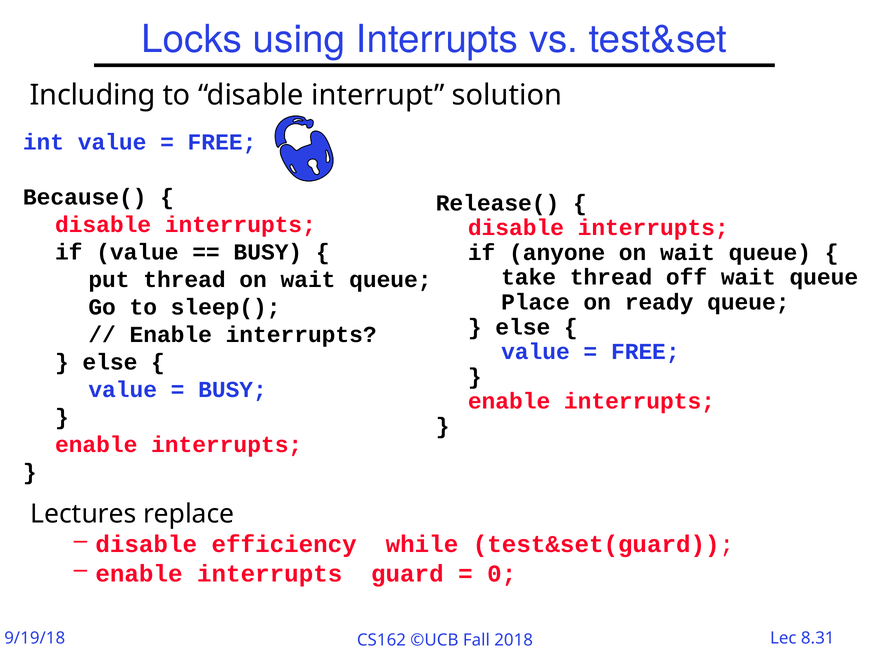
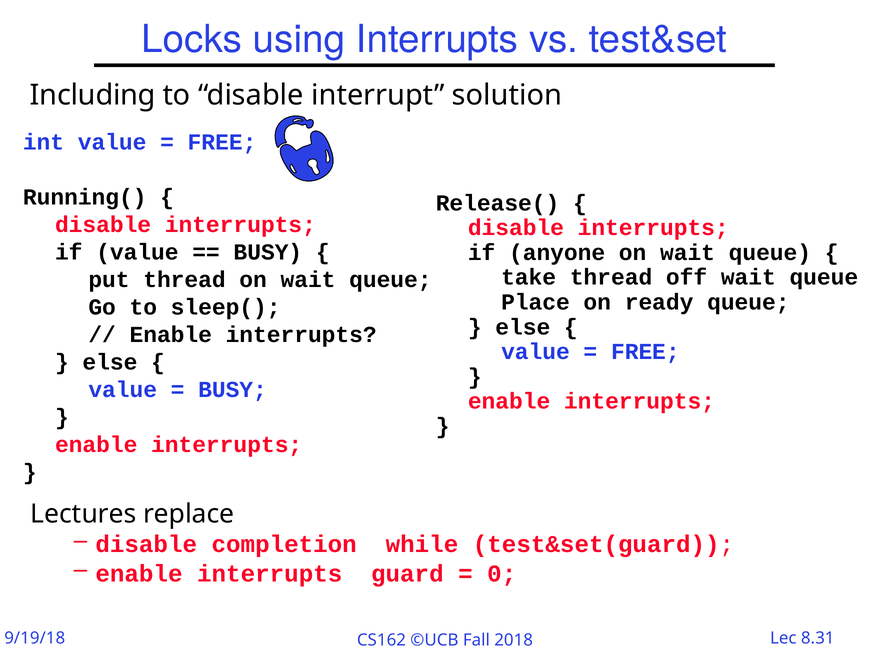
Because(: Because( -> Running(
efficiency: efficiency -> completion
